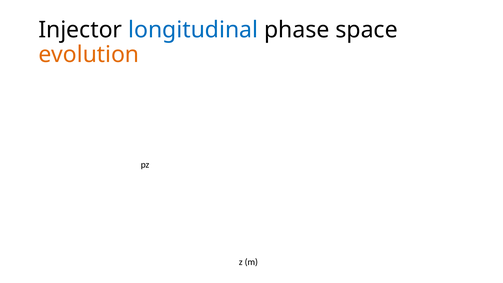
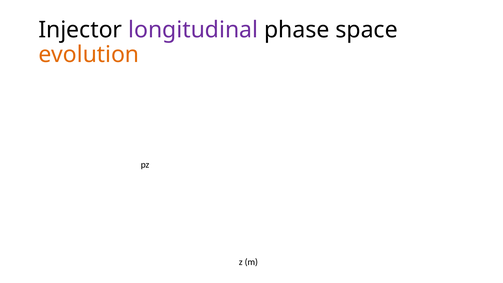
longitudinal colour: blue -> purple
